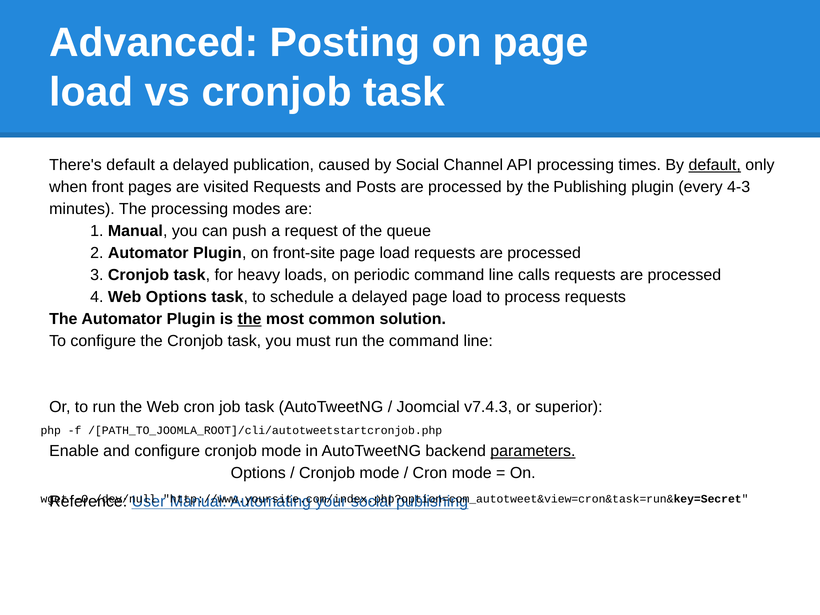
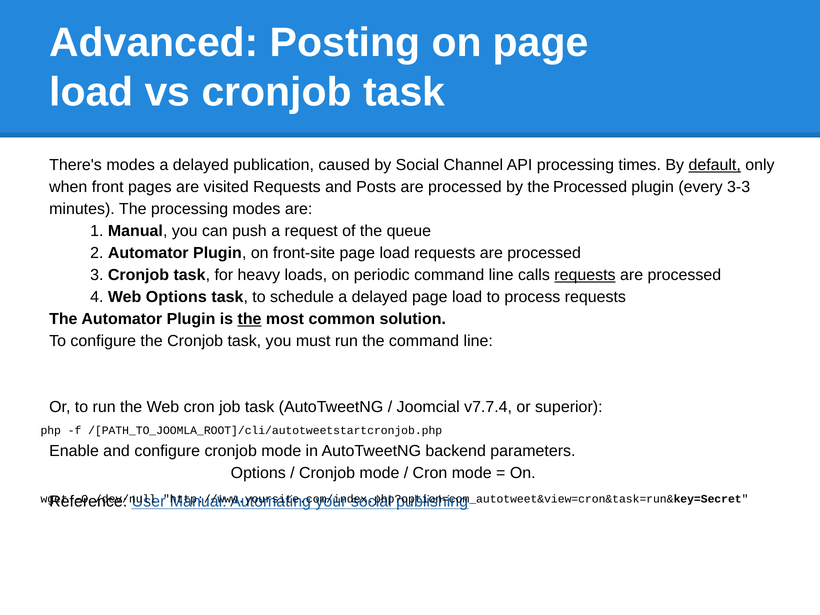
There's default: default -> modes
the Publishing: Publishing -> Processed
4-3: 4-3 -> 3-3
requests at (585, 275) underline: none -> present
v7.4.3: v7.4.3 -> v7.7.4
parameters underline: present -> none
